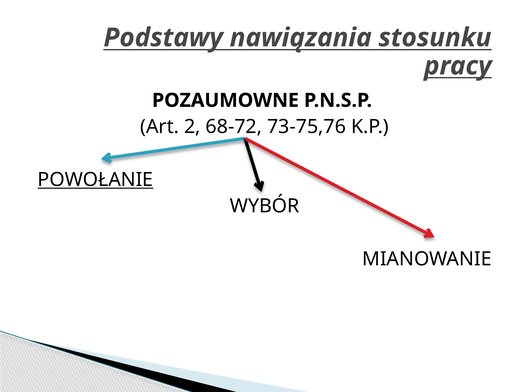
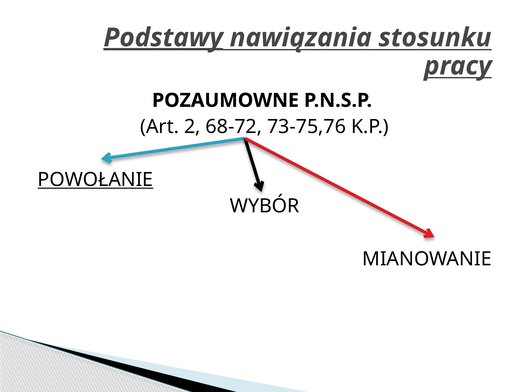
Podstawy underline: none -> present
